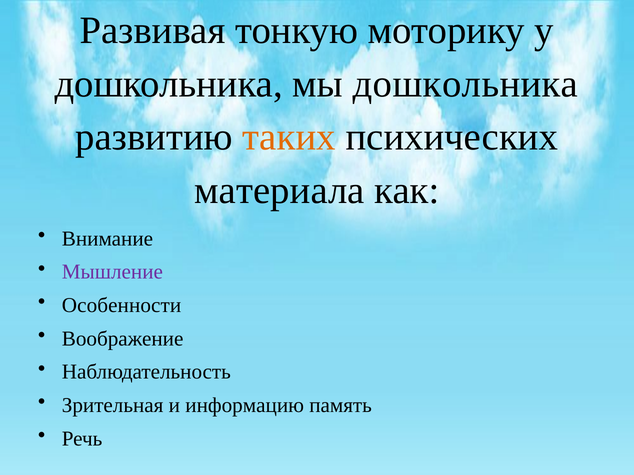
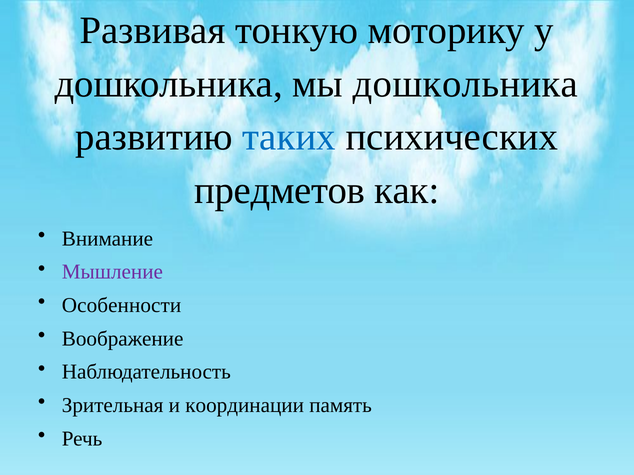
таких colour: orange -> blue
материала: материала -> предметов
информацию: информацию -> координации
